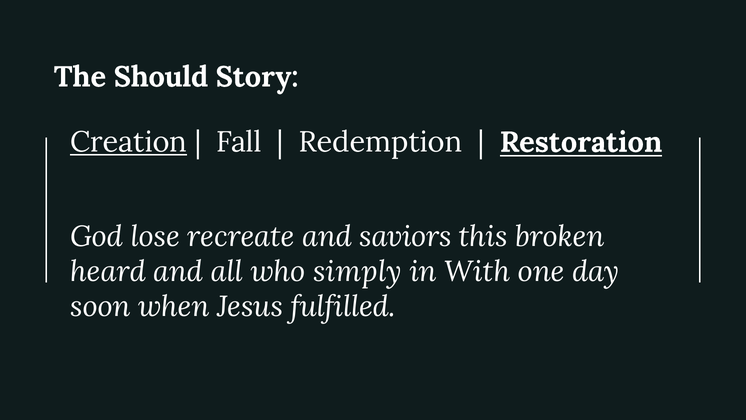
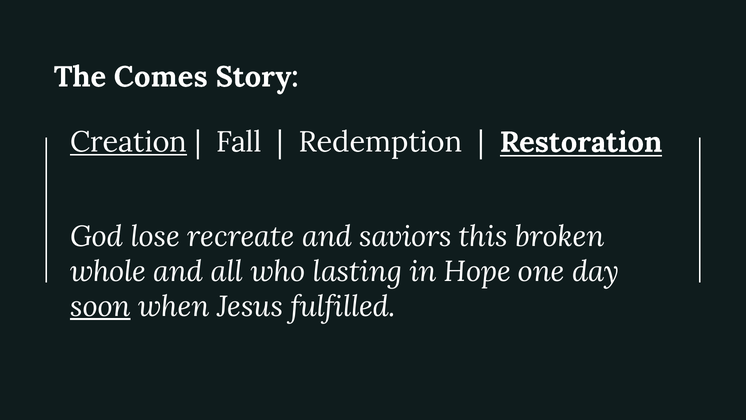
Should: Should -> Comes
heard: heard -> whole
simply: simply -> lasting
With: With -> Hope
soon underline: none -> present
